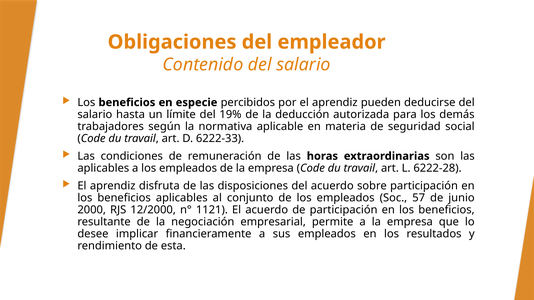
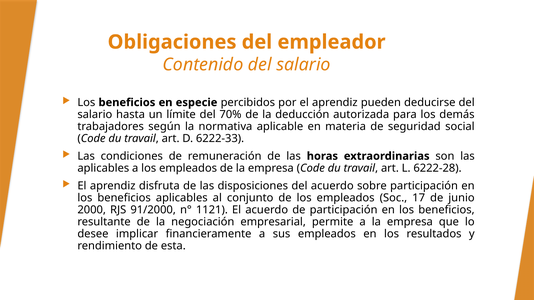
19%: 19% -> 70%
57: 57 -> 17
12/2000: 12/2000 -> 91/2000
